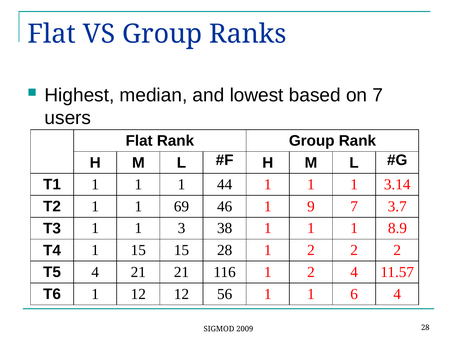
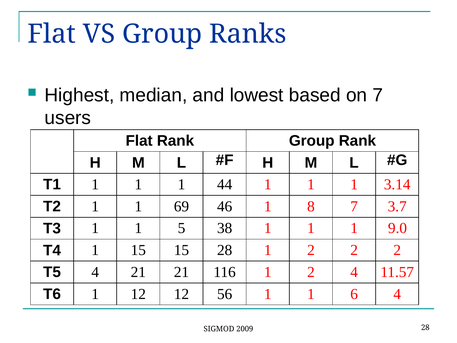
9: 9 -> 8
3: 3 -> 5
8.9: 8.9 -> 9.0
